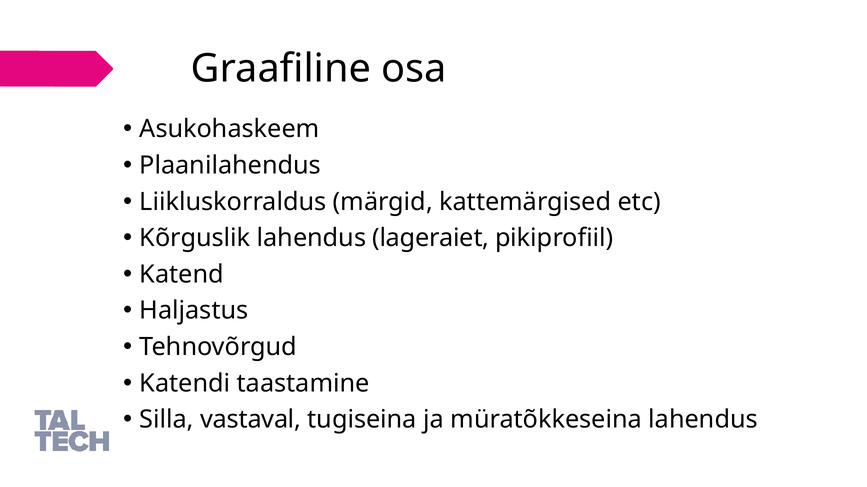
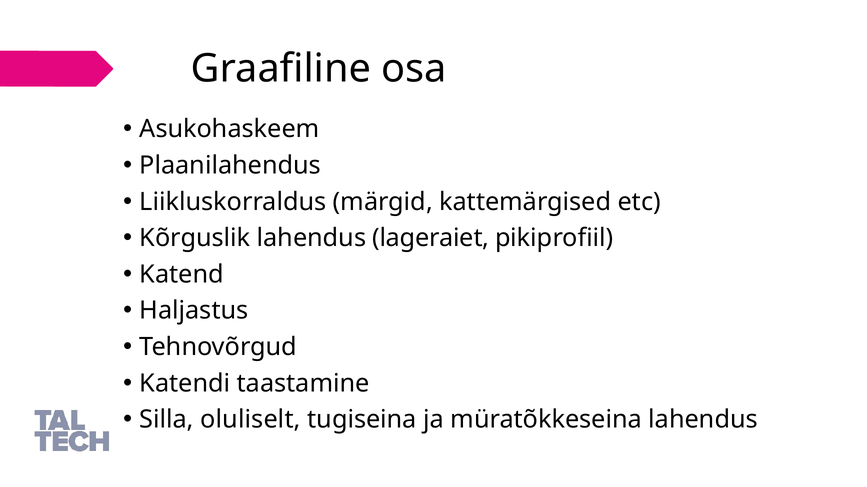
vastaval: vastaval -> oluliselt
